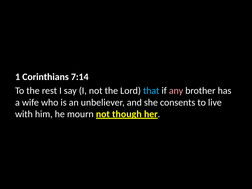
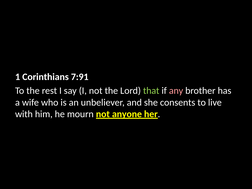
7:14: 7:14 -> 7:91
that colour: light blue -> light green
though: though -> anyone
